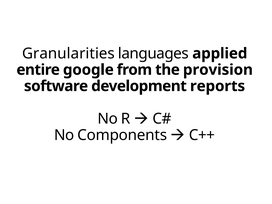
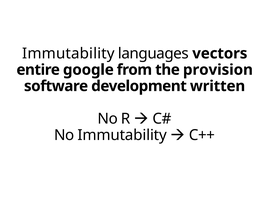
Granularities at (68, 53): Granularities -> Immutability
applied: applied -> vectors
reports: reports -> written
No Components: Components -> Immutability
